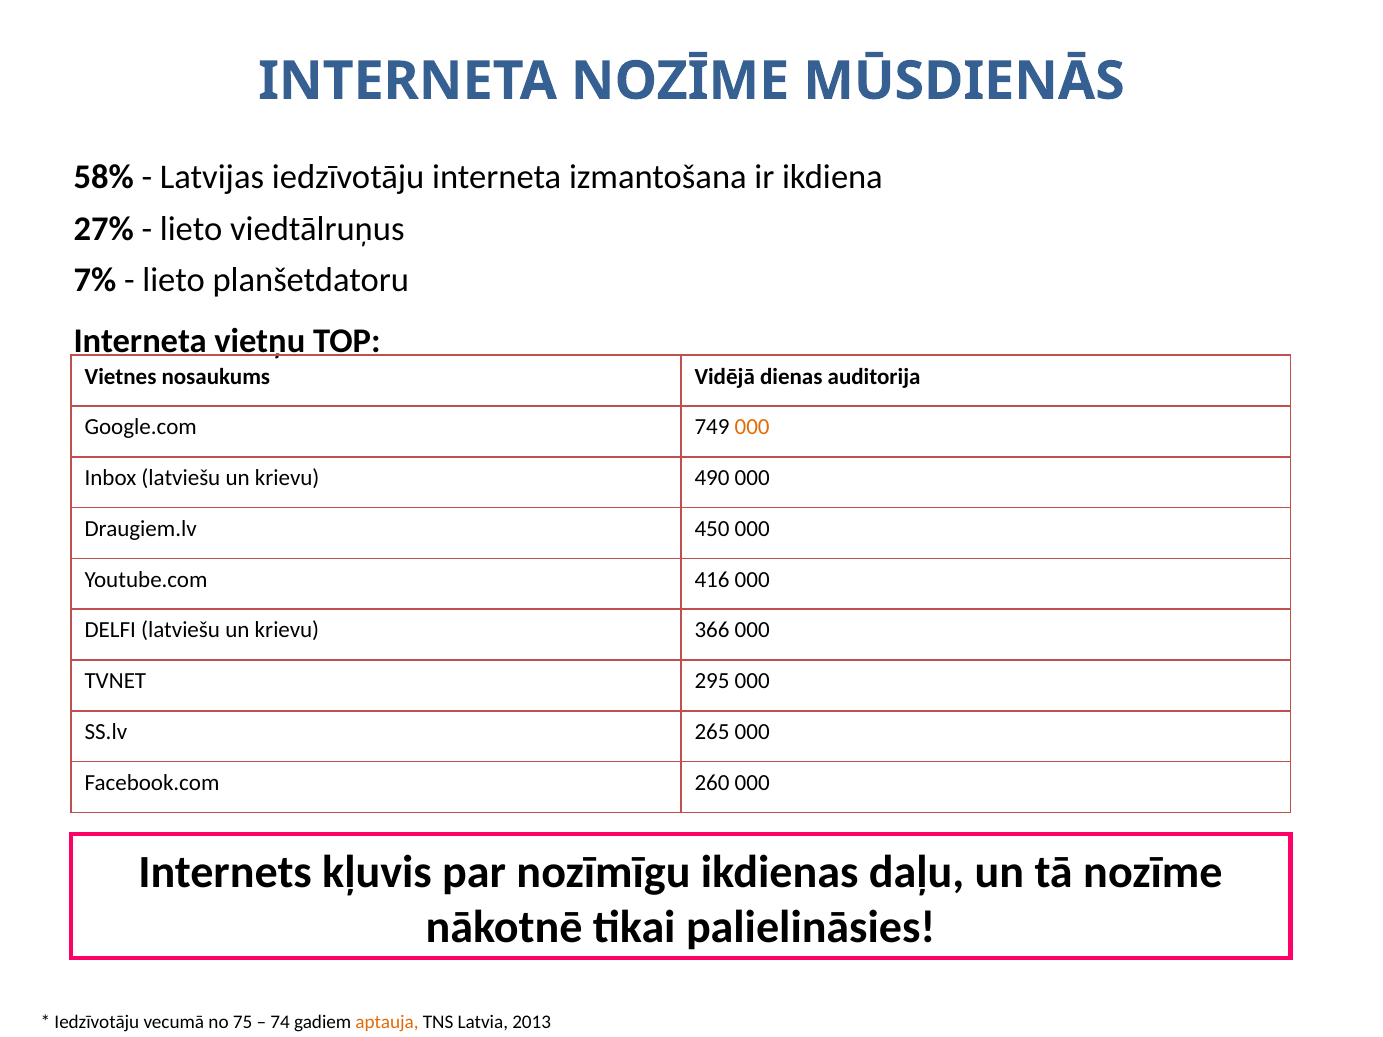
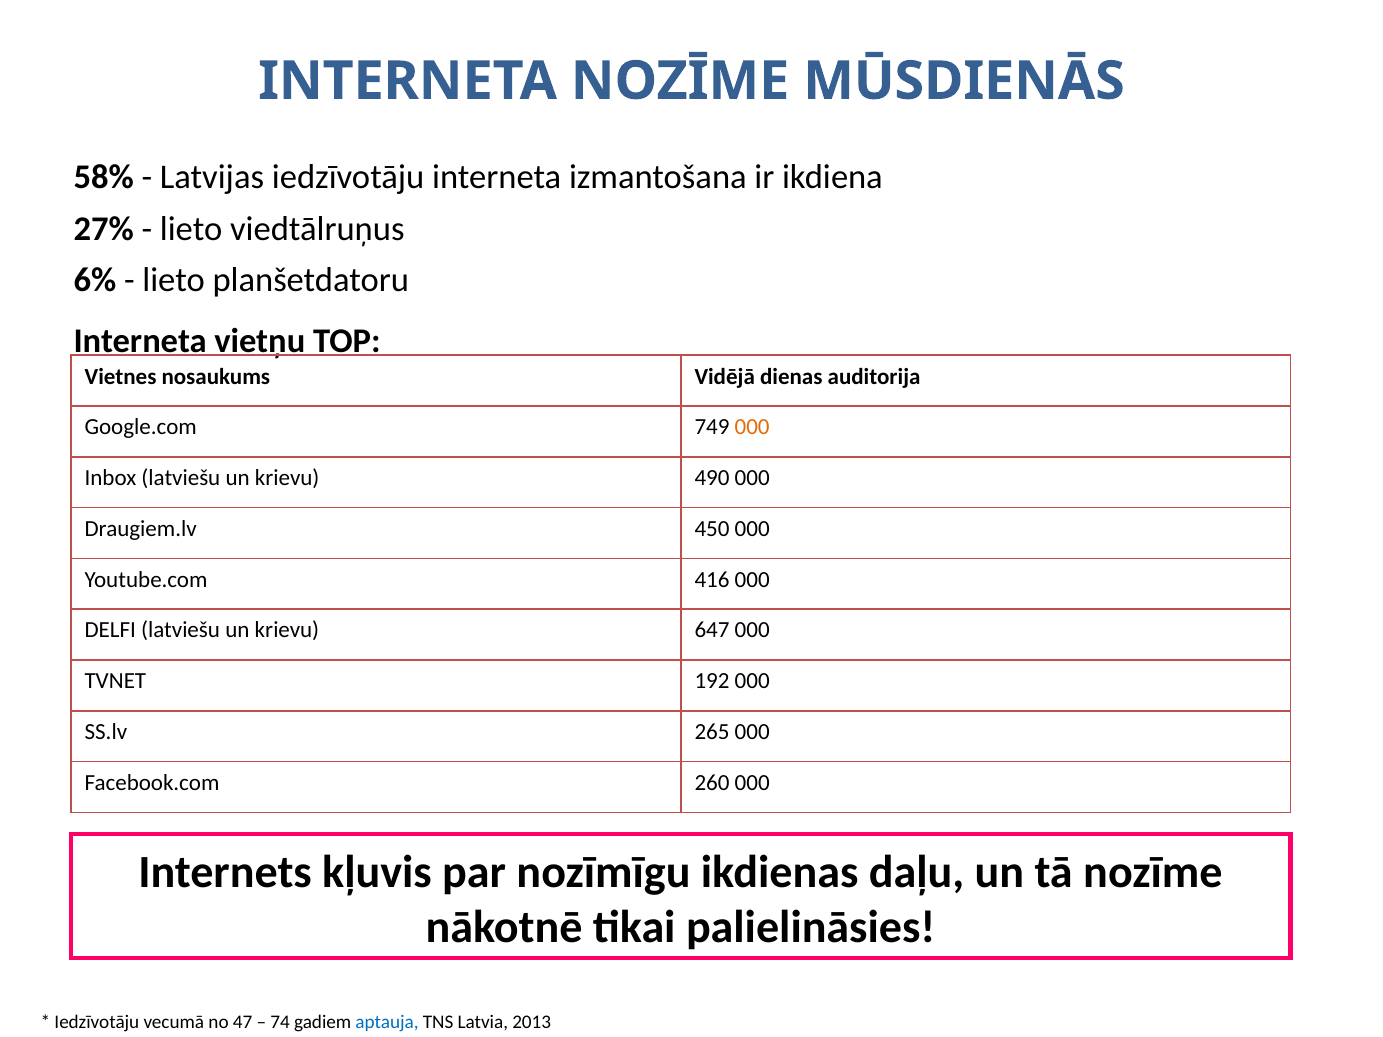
7%: 7% -> 6%
366: 366 -> 647
295: 295 -> 192
75: 75 -> 47
aptauja colour: orange -> blue
